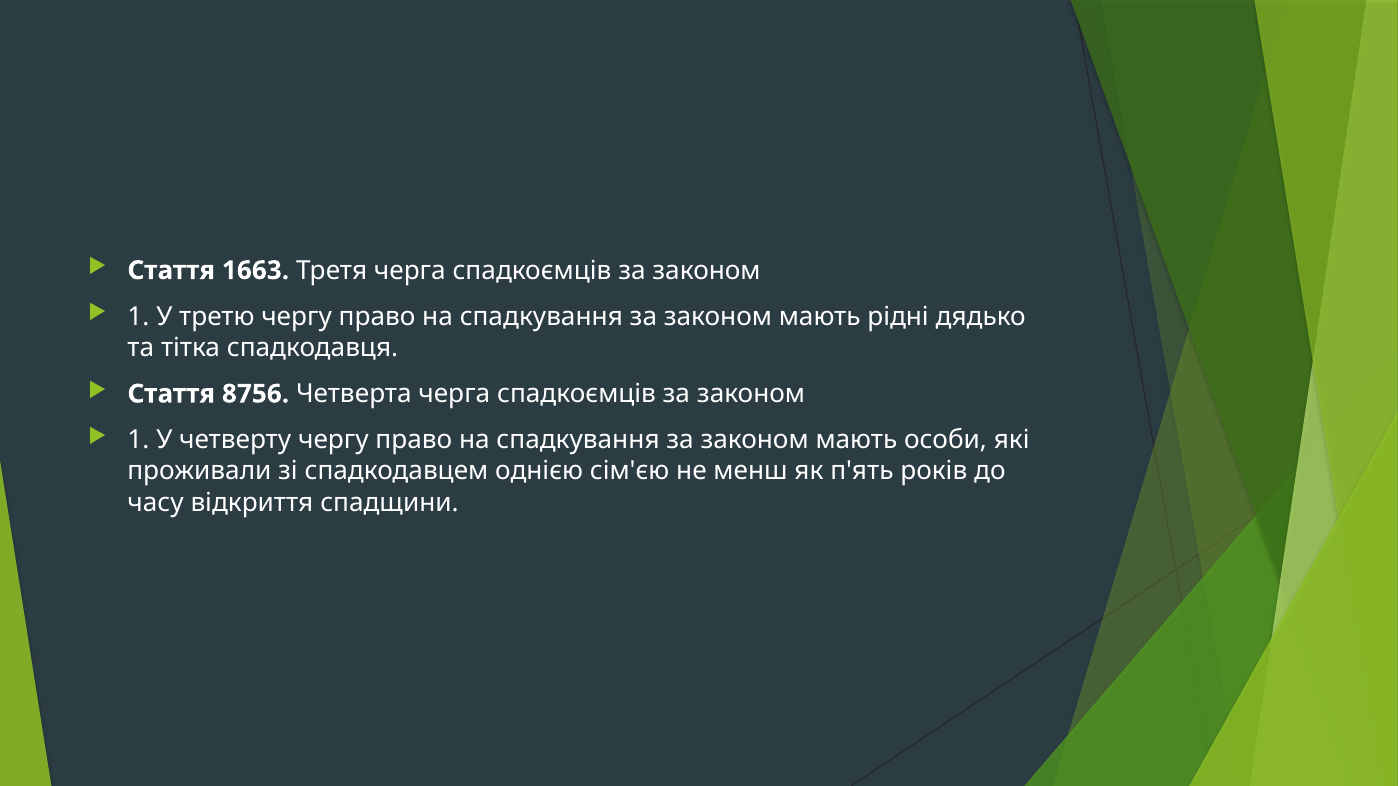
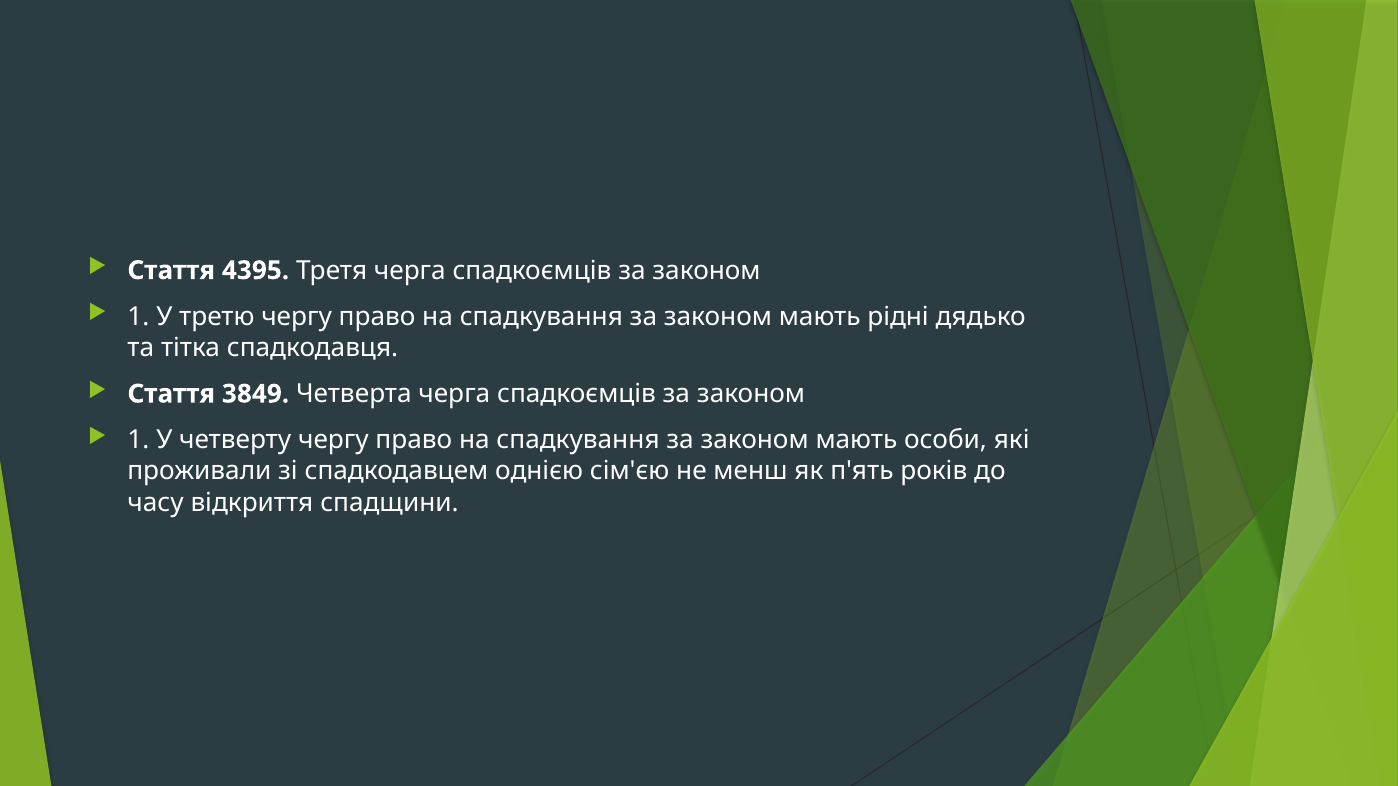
1663: 1663 -> 4395
8756: 8756 -> 3849
